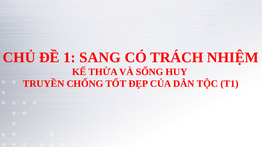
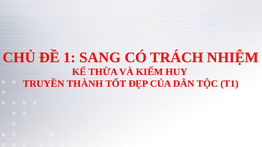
SỐNG: SỐNG -> KIỂM
CHỐNG: CHỐNG -> THÀNH
